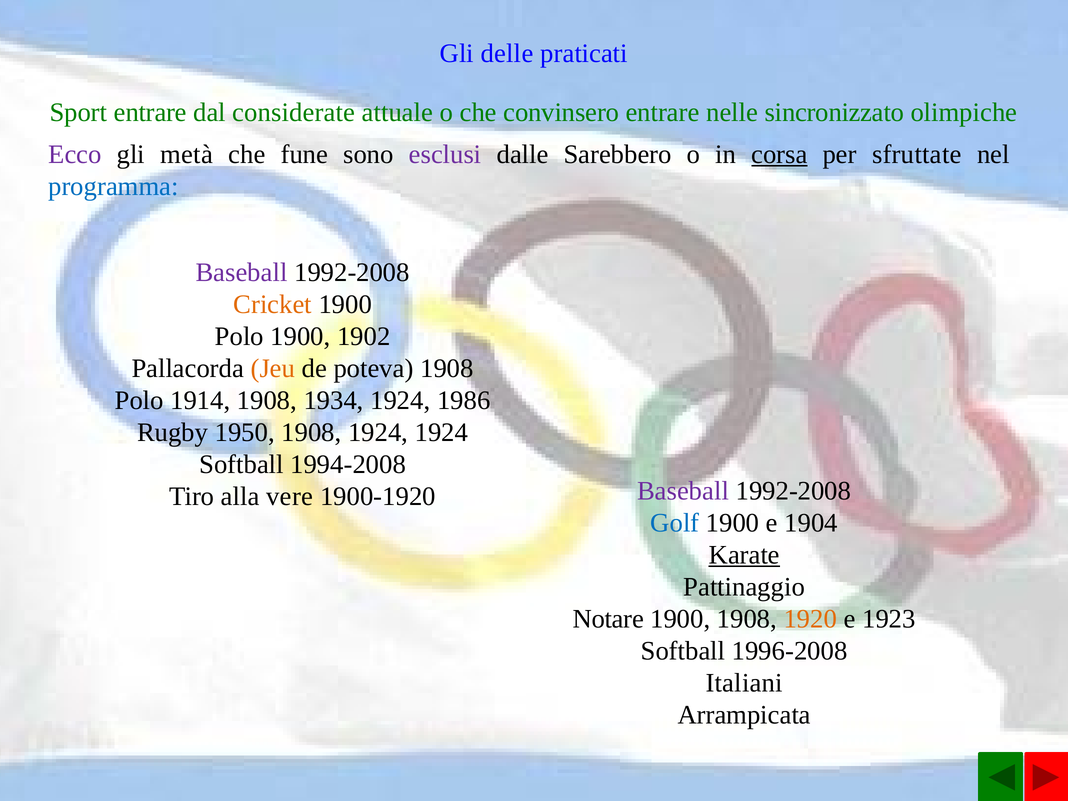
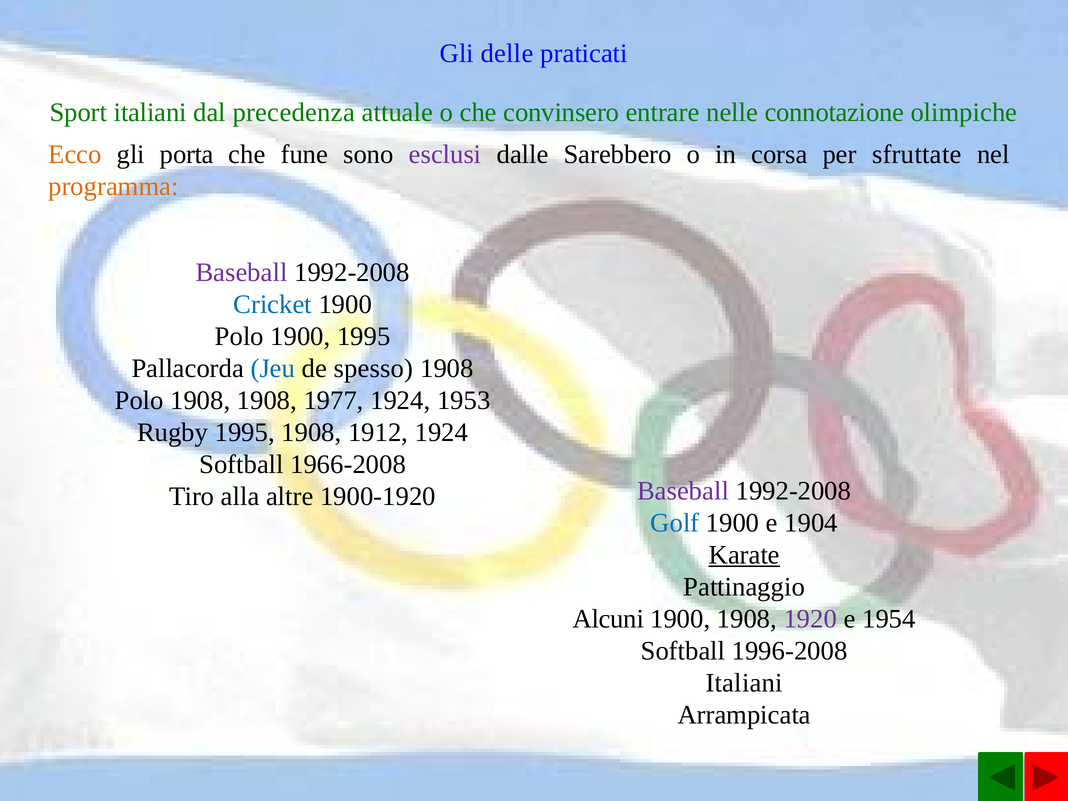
Sport entrare: entrare -> italiani
considerate: considerate -> precedenza
sincronizzato: sincronizzato -> connotazione
Ecco colour: purple -> orange
metà: metà -> porta
corsa underline: present -> none
programma colour: blue -> orange
Cricket colour: orange -> blue
1900 1902: 1902 -> 1995
Jeu colour: orange -> blue
poteva: poteva -> spesso
Polo 1914: 1914 -> 1908
1934: 1934 -> 1977
1986: 1986 -> 1953
Rugby 1950: 1950 -> 1995
1908 1924: 1924 -> 1912
1994-2008: 1994-2008 -> 1966-2008
vere: vere -> altre
Notare: Notare -> Alcuni
1920 colour: orange -> purple
1923: 1923 -> 1954
